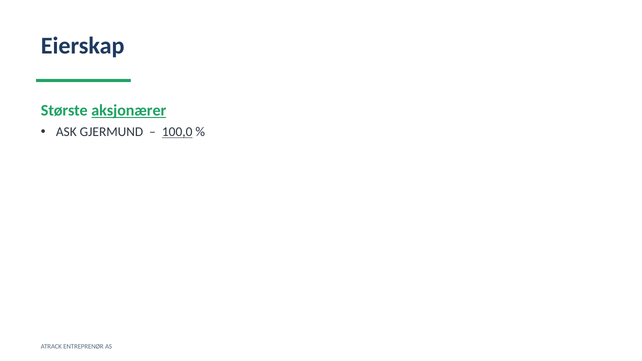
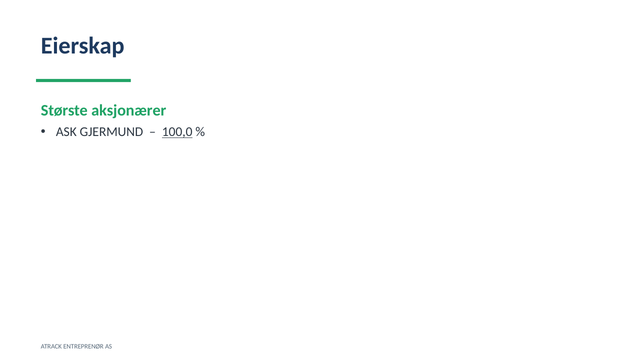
aksjonærer underline: present -> none
